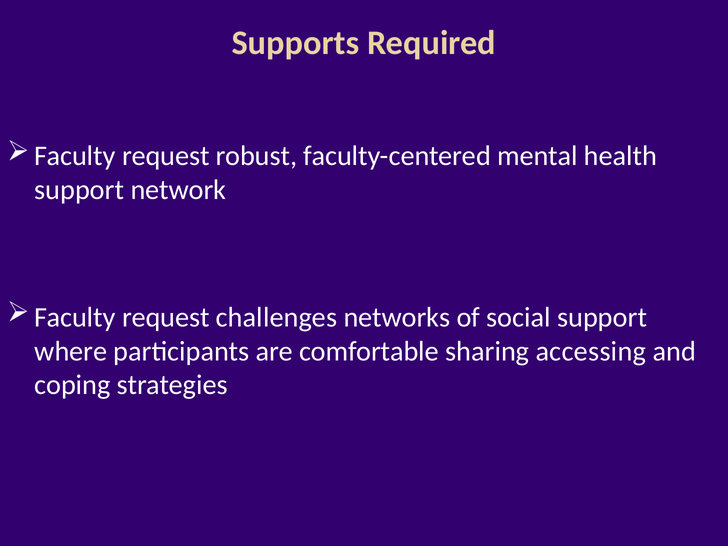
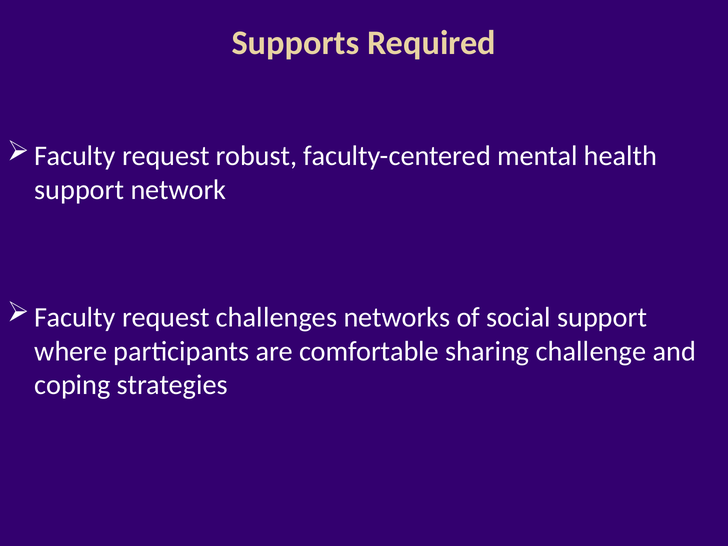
accessing: accessing -> challenge
